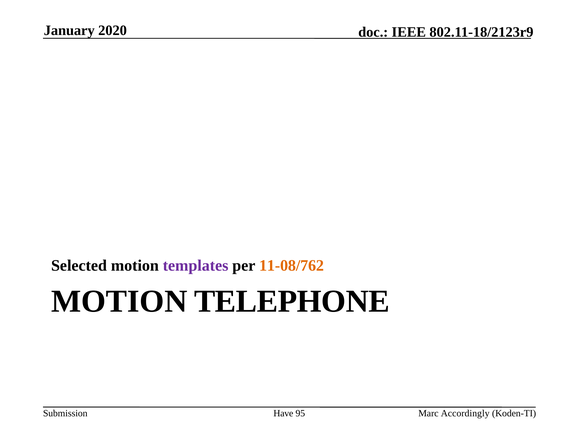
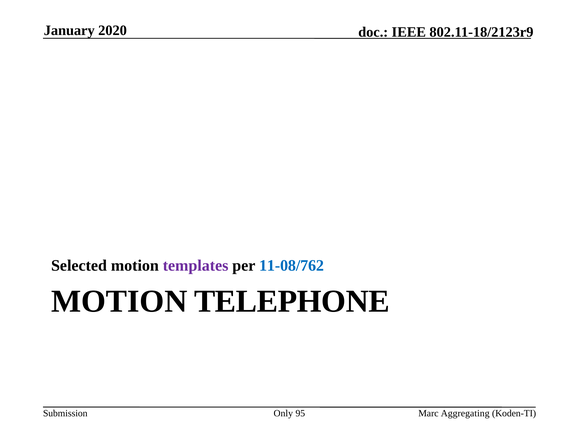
11-08/762 colour: orange -> blue
Have: Have -> Only
Accordingly: Accordingly -> Aggregating
